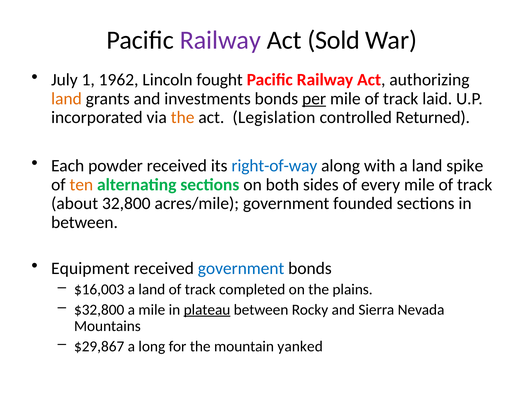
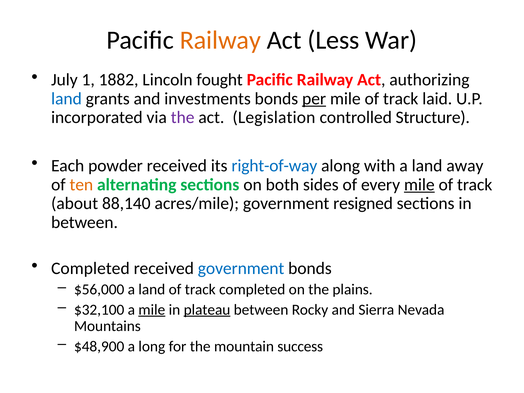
Railway at (220, 40) colour: purple -> orange
Sold: Sold -> Less
1962: 1962 -> 1882
land at (66, 99) colour: orange -> blue
the at (183, 118) colour: orange -> purple
Returned: Returned -> Structure
spike: spike -> away
mile at (419, 185) underline: none -> present
32,800: 32,800 -> 88,140
founded: founded -> resigned
Equipment at (90, 268): Equipment -> Completed
$16,003: $16,003 -> $56,000
$32,800: $32,800 -> $32,100
mile at (152, 310) underline: none -> present
$29,867: $29,867 -> $48,900
yanked: yanked -> success
